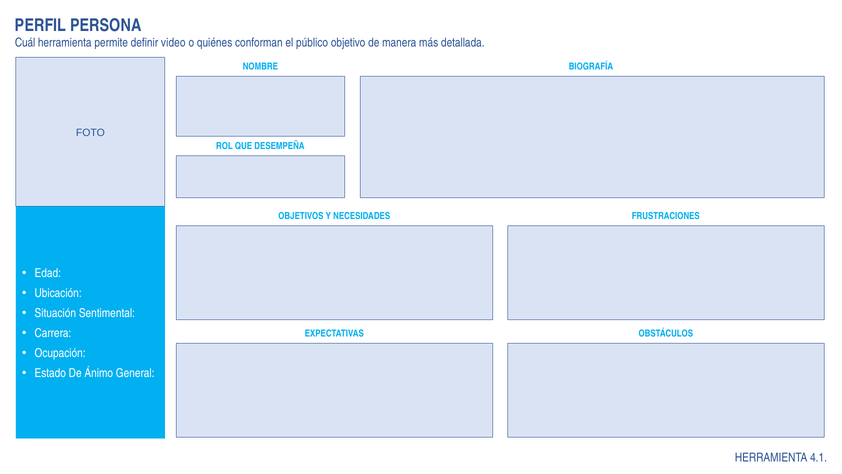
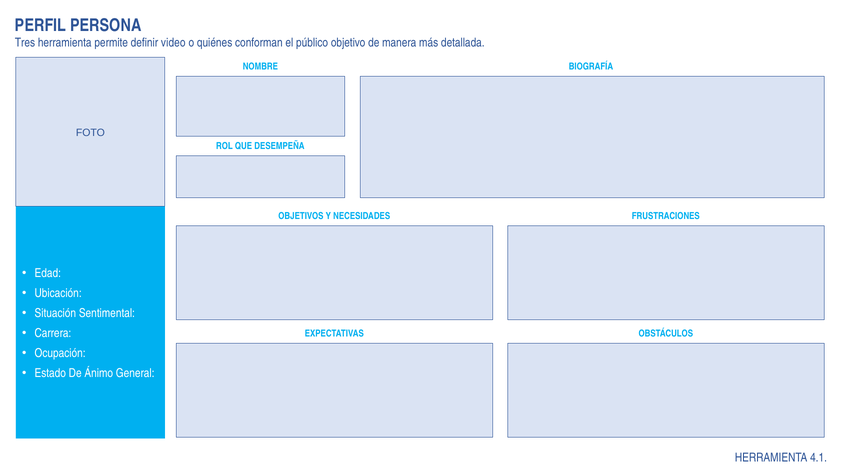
Cuál: Cuál -> Tres
